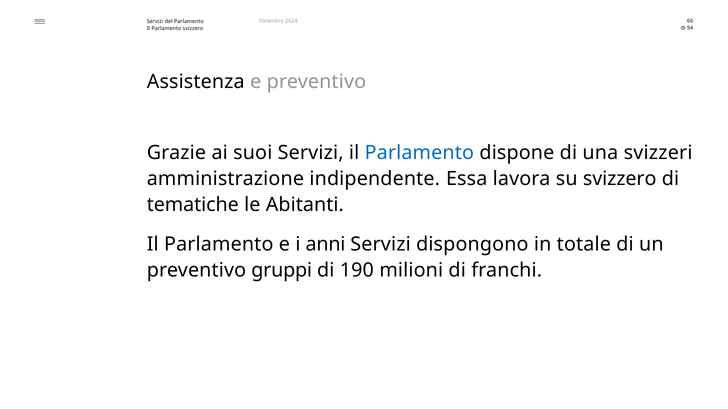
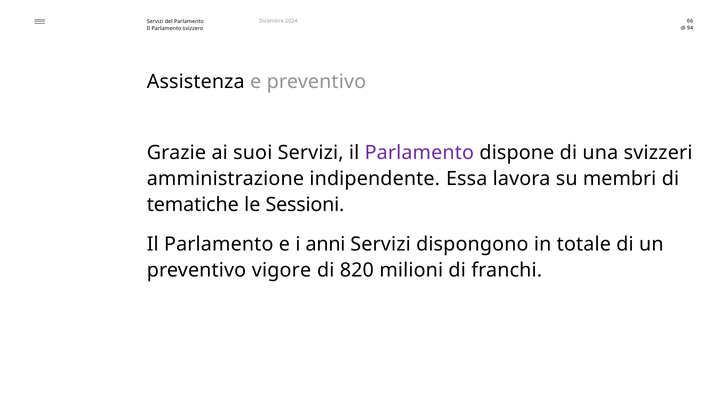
Parlamento at (419, 153) colour: blue -> purple
su svizzero: svizzero -> membri
Abitanti: Abitanti -> Sessioni
gruppi: gruppi -> vigore
190: 190 -> 820
